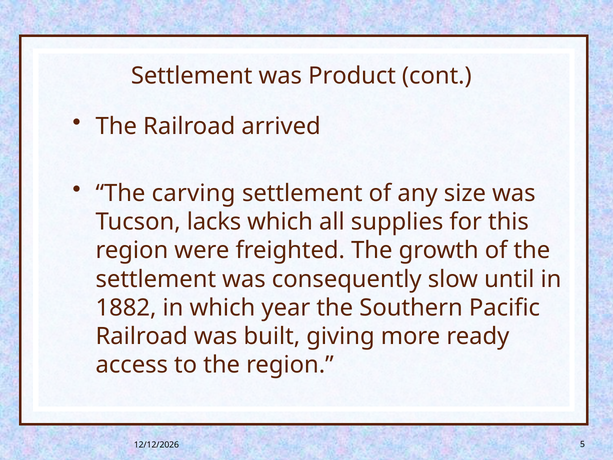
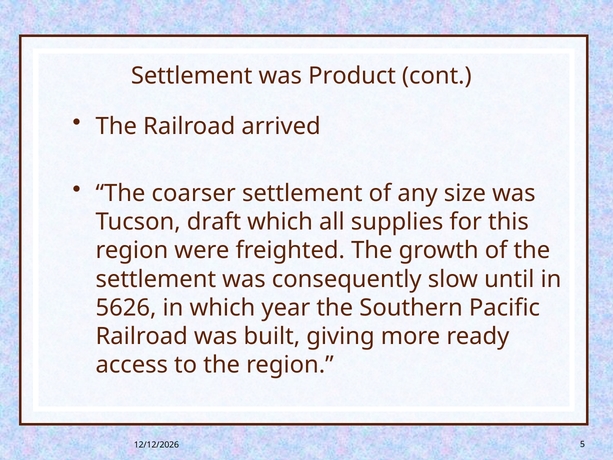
carving: carving -> coarser
lacks: lacks -> draft
1882: 1882 -> 5626
